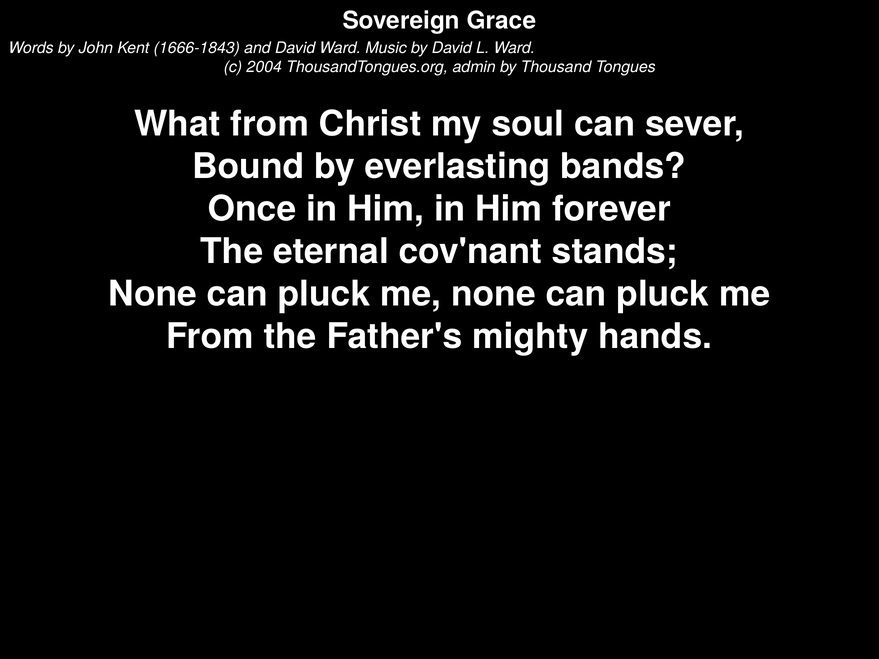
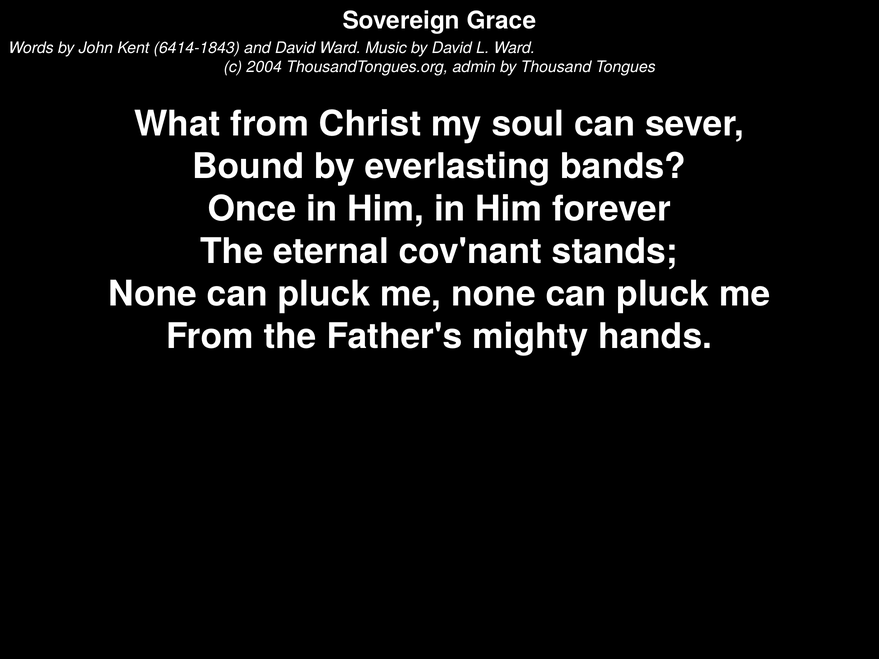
1666-1843: 1666-1843 -> 6414-1843
